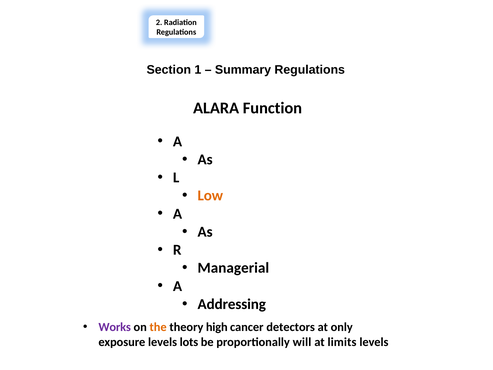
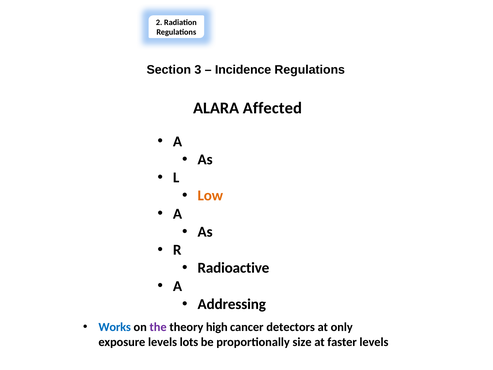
1: 1 -> 3
Summary: Summary -> Incidence
Function: Function -> Affected
Managerial: Managerial -> Radioactive
Works colour: purple -> blue
the colour: orange -> purple
will: will -> size
limits: limits -> faster
